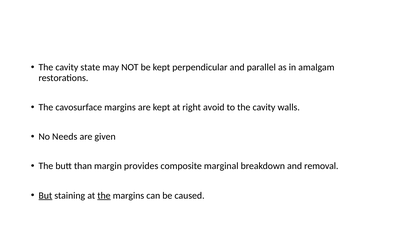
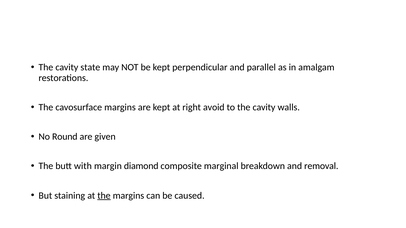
Needs: Needs -> Round
than: than -> with
provides: provides -> diamond
But underline: present -> none
